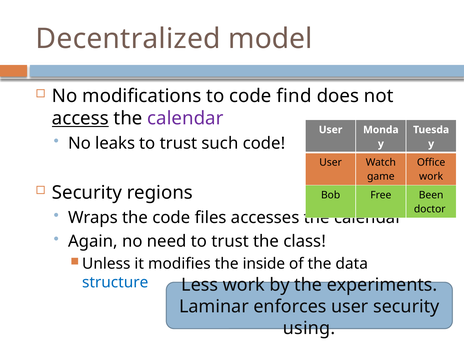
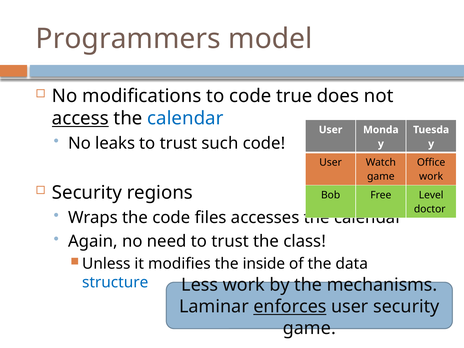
Decentralized: Decentralized -> Programmers
find: find -> true
calendar at (185, 118) colour: purple -> blue
Been: Been -> Level
experiments: experiments -> mechanisms
enforces underline: none -> present
using at (309, 328): using -> game
